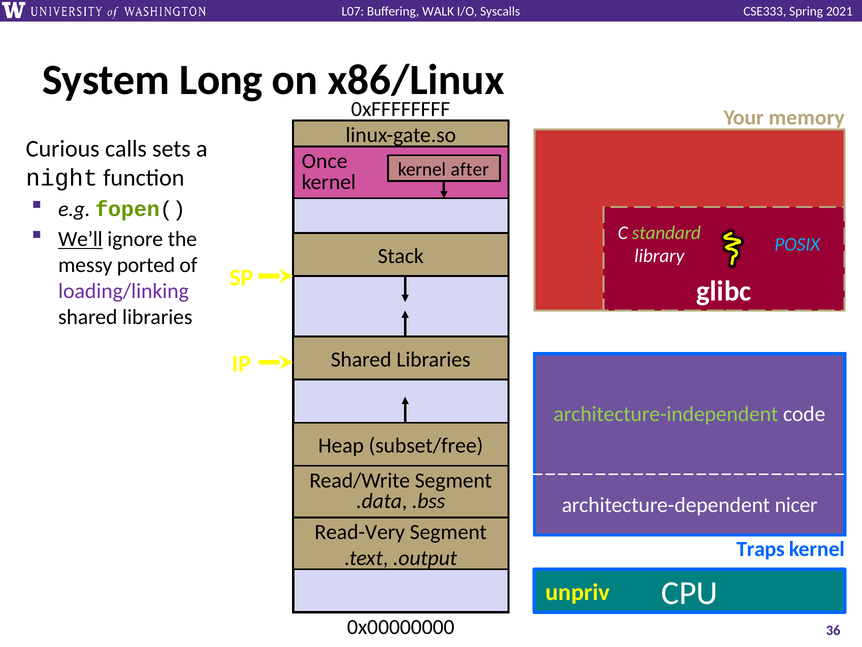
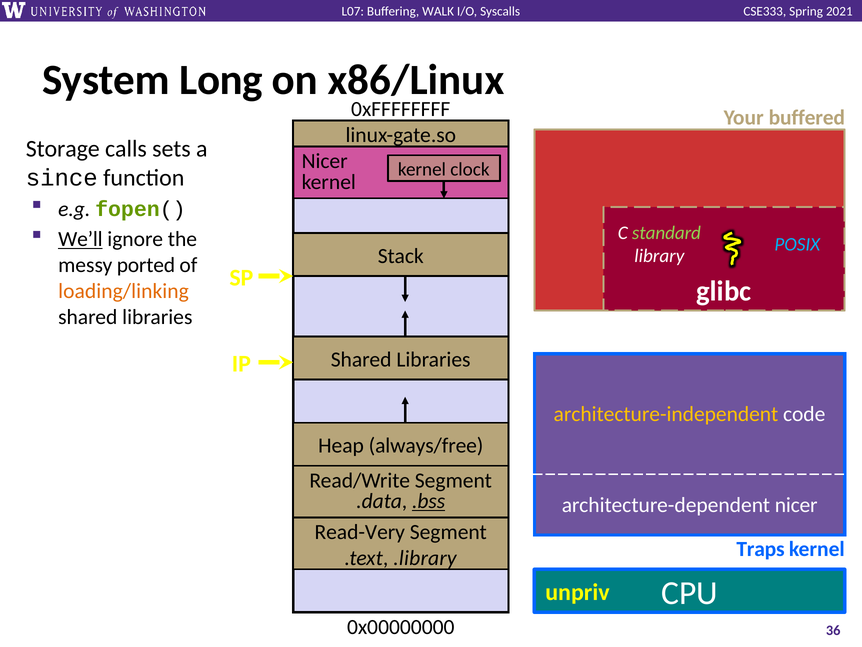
memory: memory -> buffered
Curious: Curious -> Storage
Once at (325, 161): Once -> Nicer
after: after -> clock
night: night -> since
loading/linking colour: purple -> orange
architecture-independent colour: light green -> yellow
subset/free: subset/free -> always/free
.bss underline: none -> present
.output: .output -> .library
